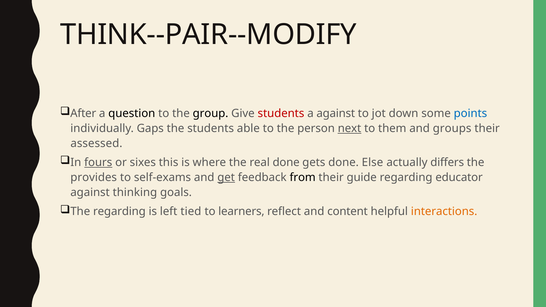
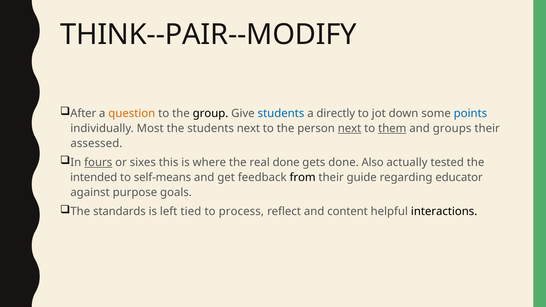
question colour: black -> orange
students at (281, 113) colour: red -> blue
a against: against -> directly
Gaps: Gaps -> Most
students able: able -> next
them underline: none -> present
Else: Else -> Also
differs: differs -> tested
provides: provides -> intended
self-exams: self-exams -> self-means
get underline: present -> none
thinking: thinking -> purpose
The regarding: regarding -> standards
learners: learners -> process
interactions colour: orange -> black
